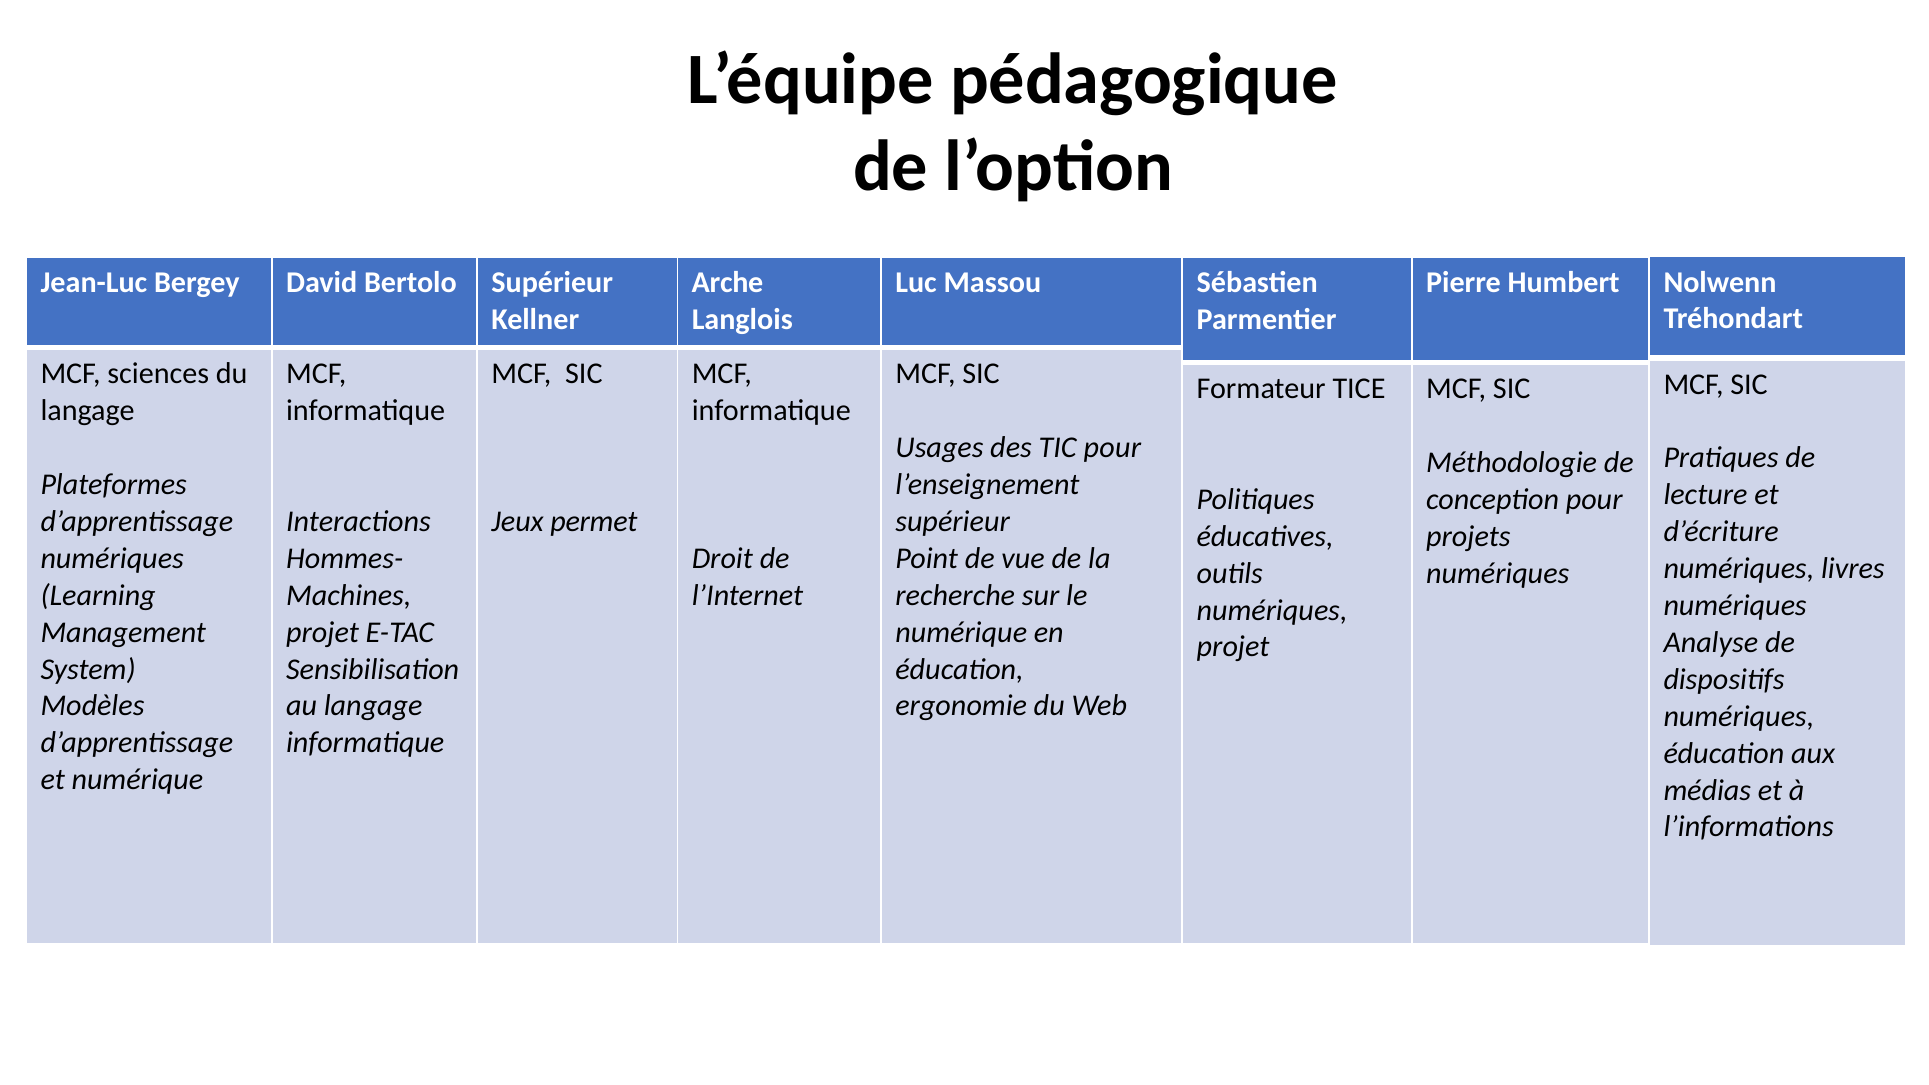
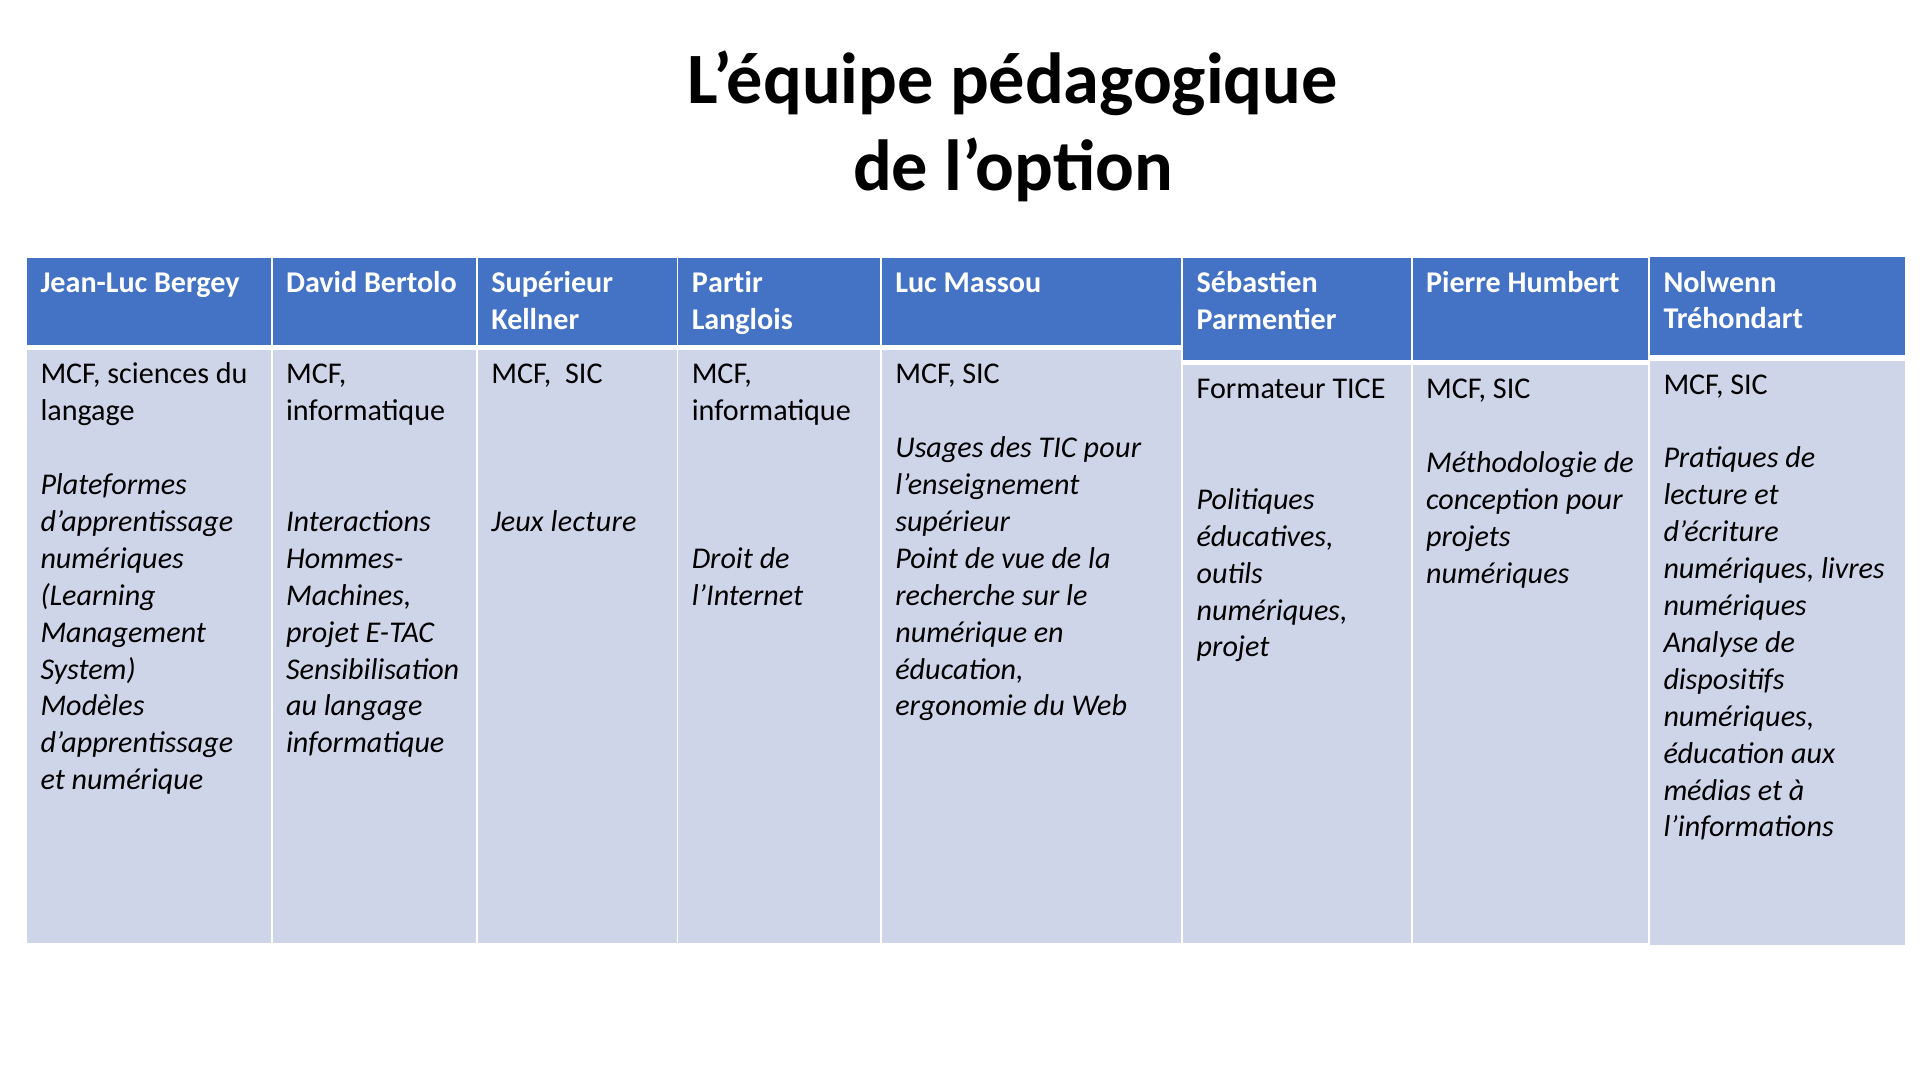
Arche: Arche -> Partir
Jeux permet: permet -> lecture
